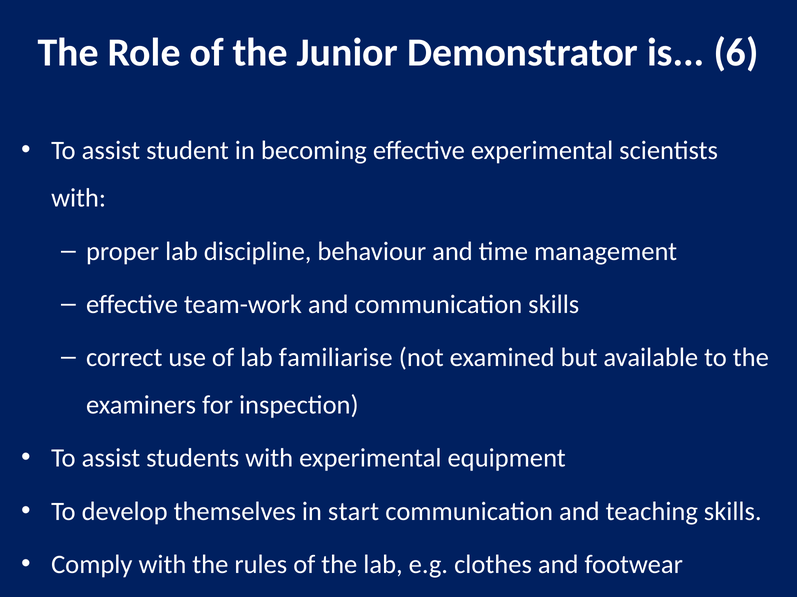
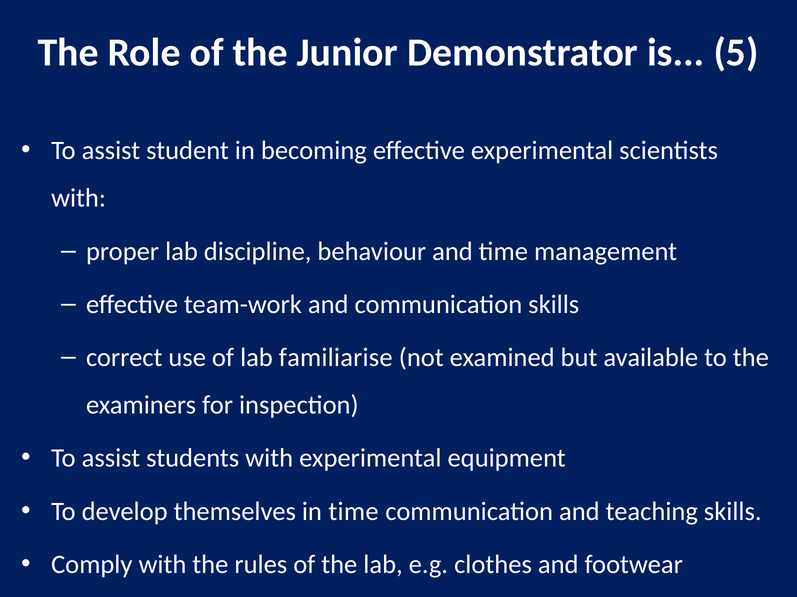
6: 6 -> 5
in start: start -> time
